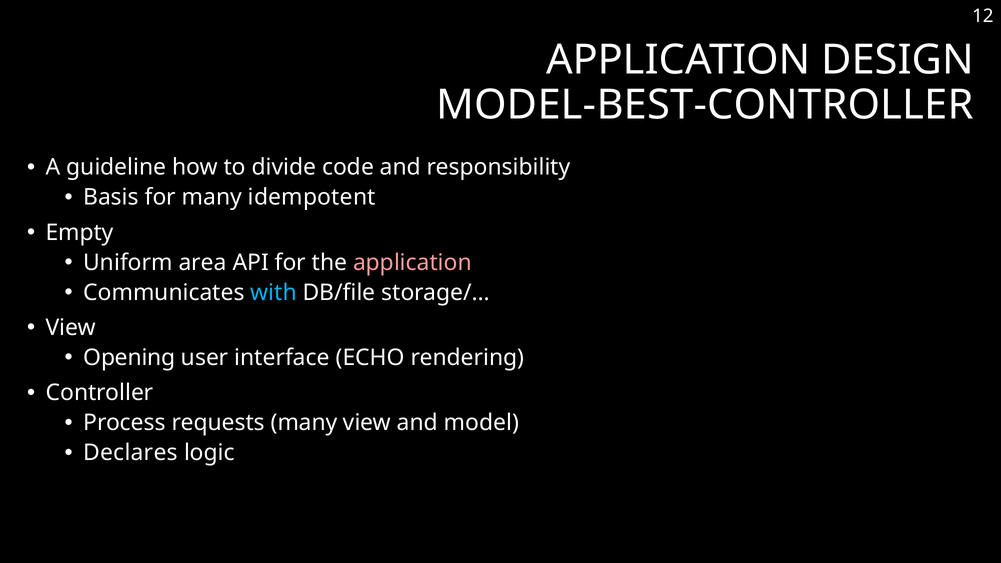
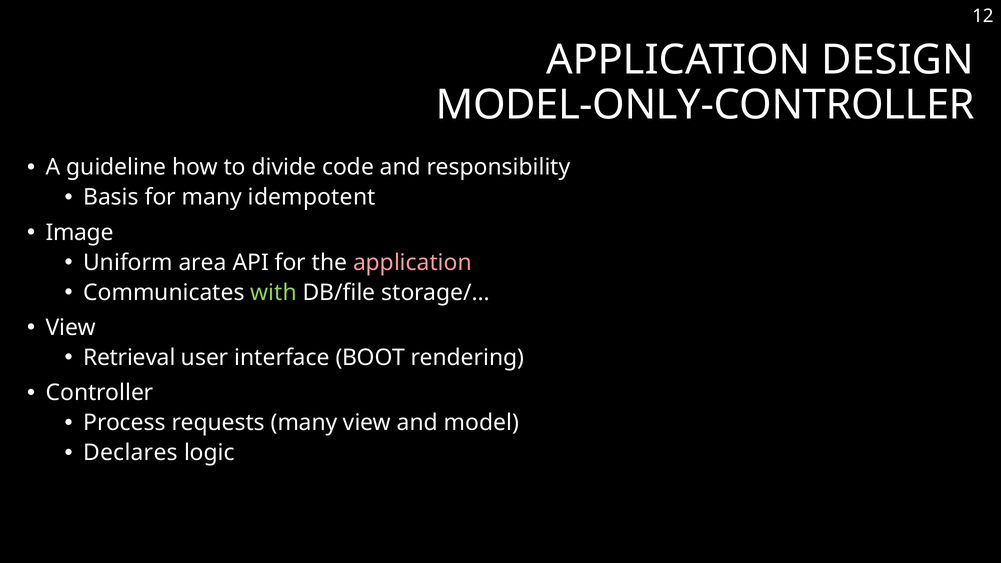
MODEL-BEST-CONTROLLER: MODEL-BEST-CONTROLLER -> MODEL-ONLY-CONTROLLER
Empty: Empty -> Image
with colour: light blue -> light green
Opening: Opening -> Retrieval
ECHO: ECHO -> BOOT
